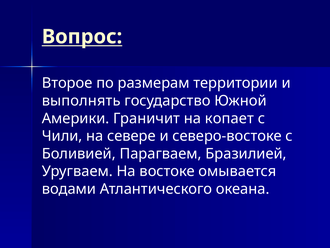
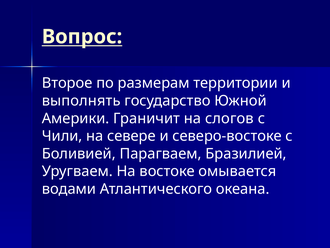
копает: копает -> слогов
